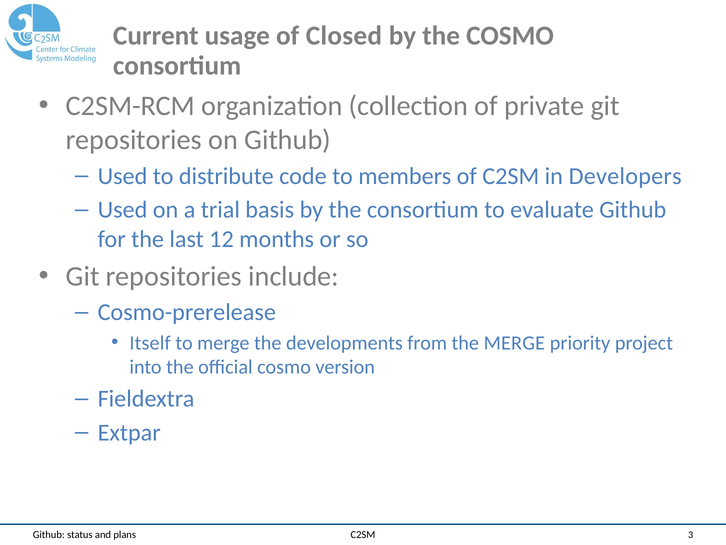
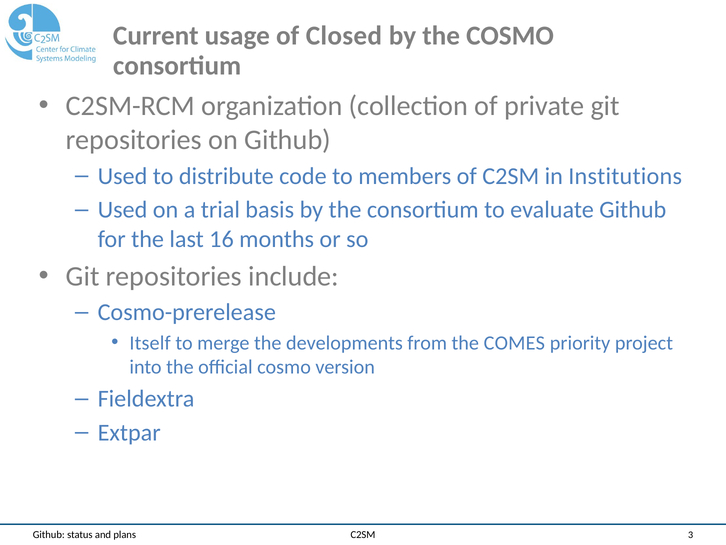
Developers: Developers -> Institutions
12: 12 -> 16
the MERGE: MERGE -> COMES
